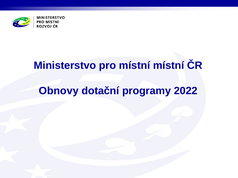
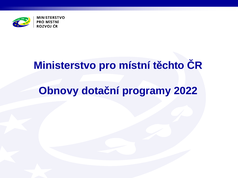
místní místní: místní -> těchto
